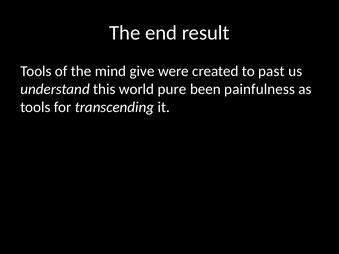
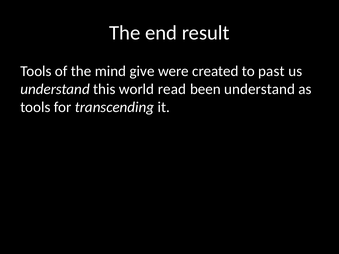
pure: pure -> read
been painfulness: painfulness -> understand
